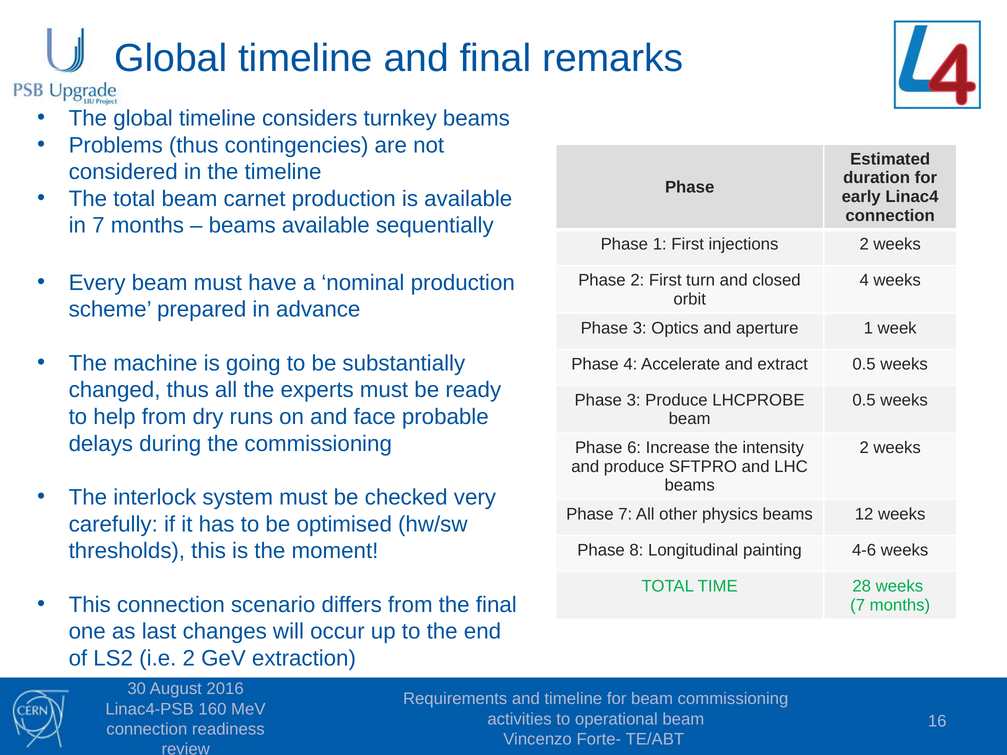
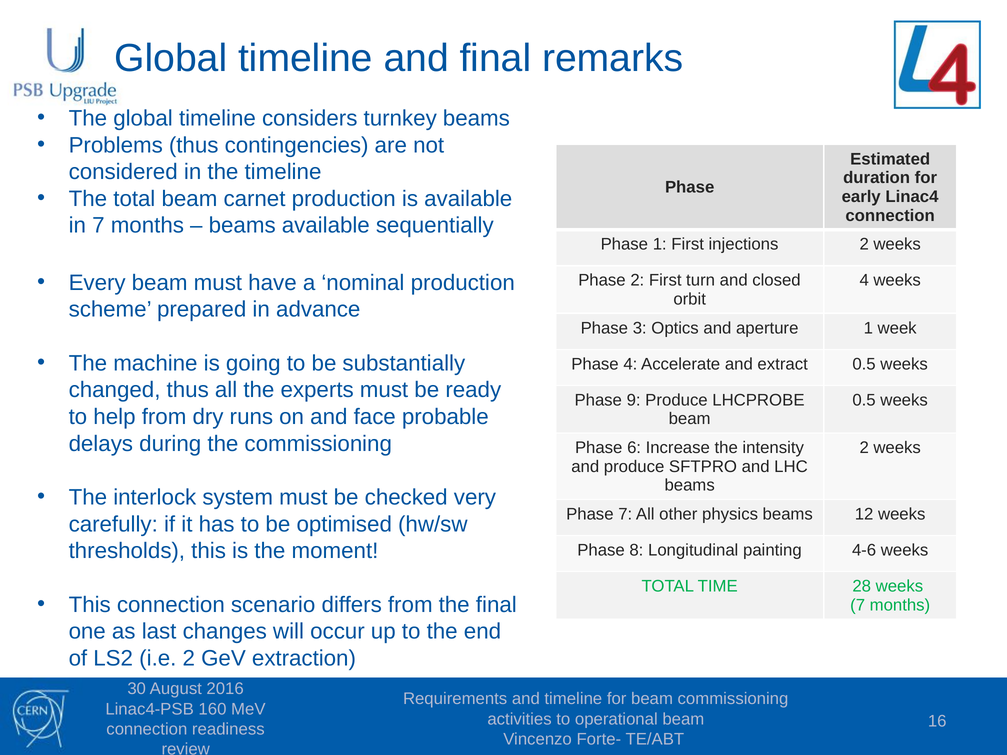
3 at (634, 400): 3 -> 9
